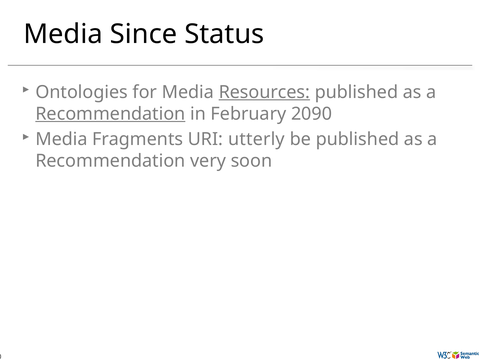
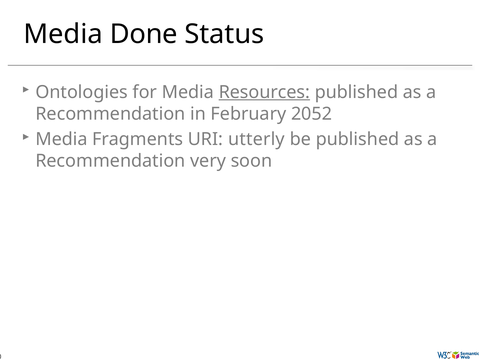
Since: Since -> Done
Recommendation at (110, 114) underline: present -> none
2090: 2090 -> 2052
